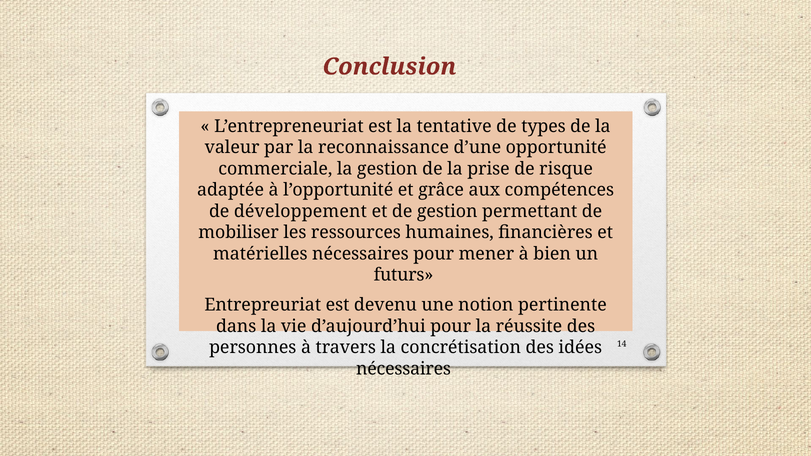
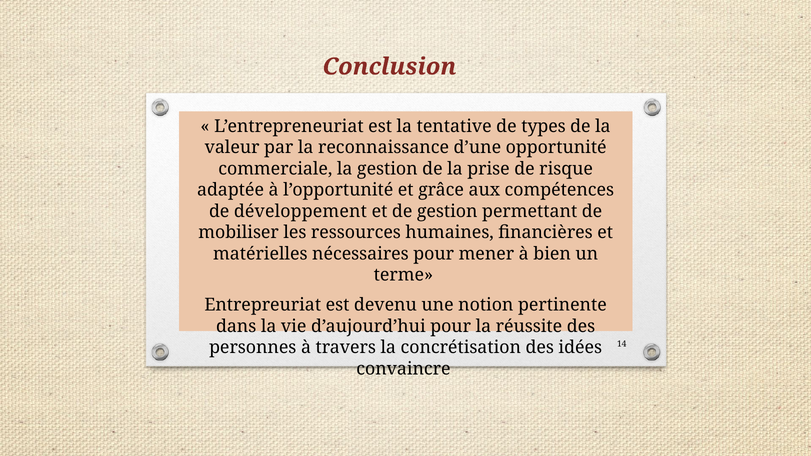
futurs: futurs -> terme
nécessaires at (403, 369): nécessaires -> convaincre
